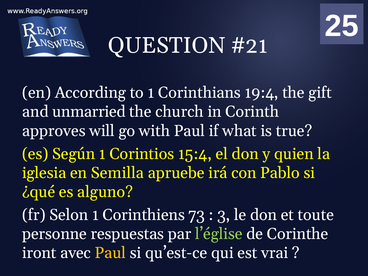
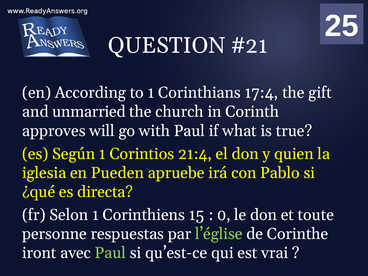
19:4: 19:4 -> 17:4
15:4: 15:4 -> 21:4
Semilla: Semilla -> Pueden
alguno: alguno -> directa
Corinthiens 73: 73 -> 15
3: 3 -> 0
Paul at (110, 253) colour: yellow -> light green
